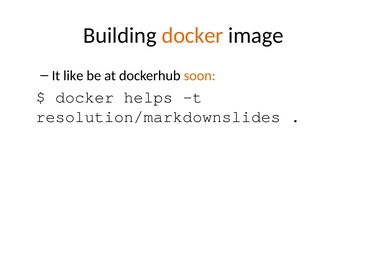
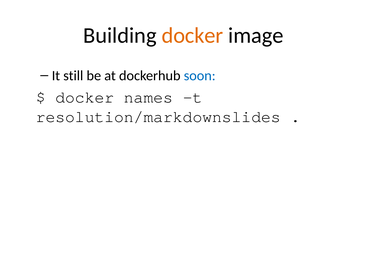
like: like -> still
soon colour: orange -> blue
helps: helps -> names
